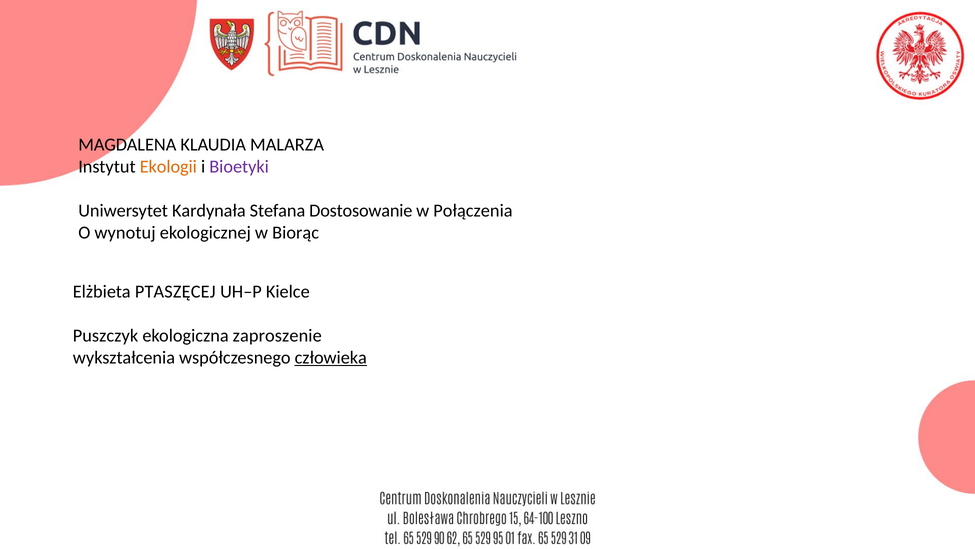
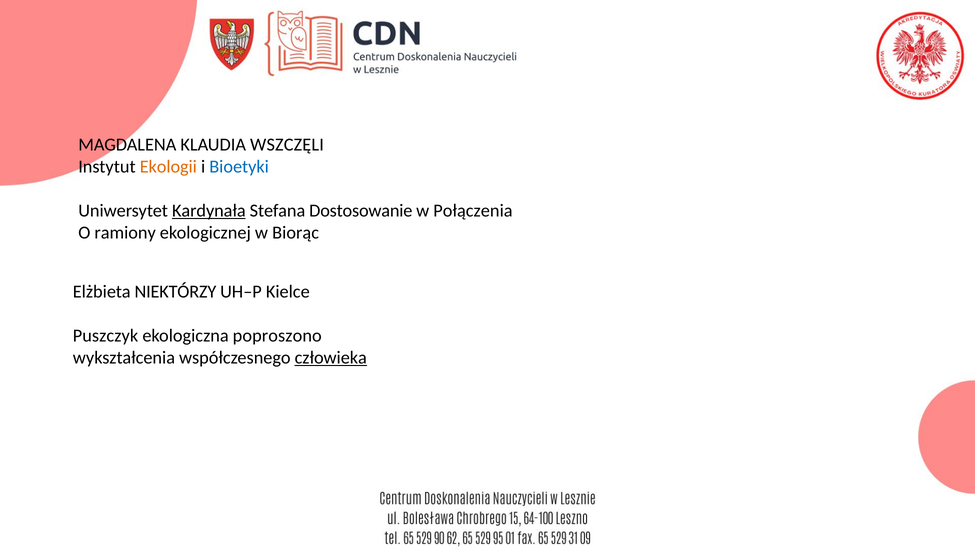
MALARZA: MALARZA -> WSZCZĘLI
Bioetyki colour: purple -> blue
Kardynała underline: none -> present
wynotuj: wynotuj -> ramiony
PTASZĘCEJ: PTASZĘCEJ -> NIEKTÓRZY
zaproszenie: zaproszenie -> poproszono
